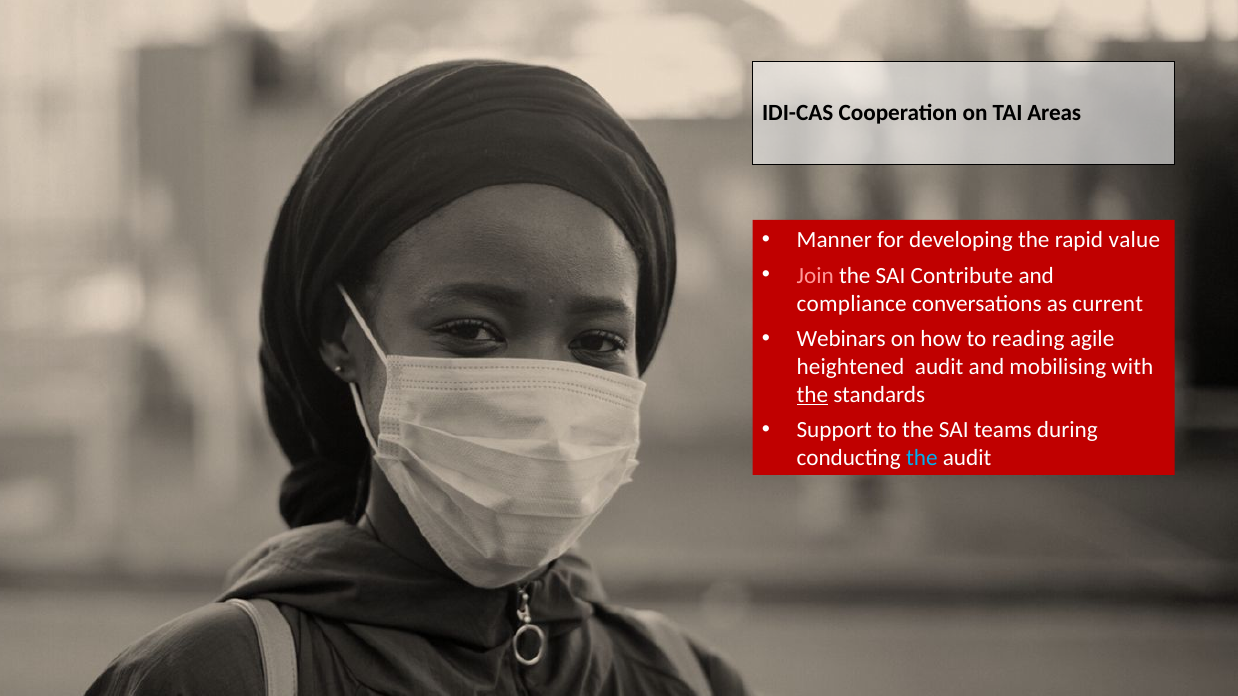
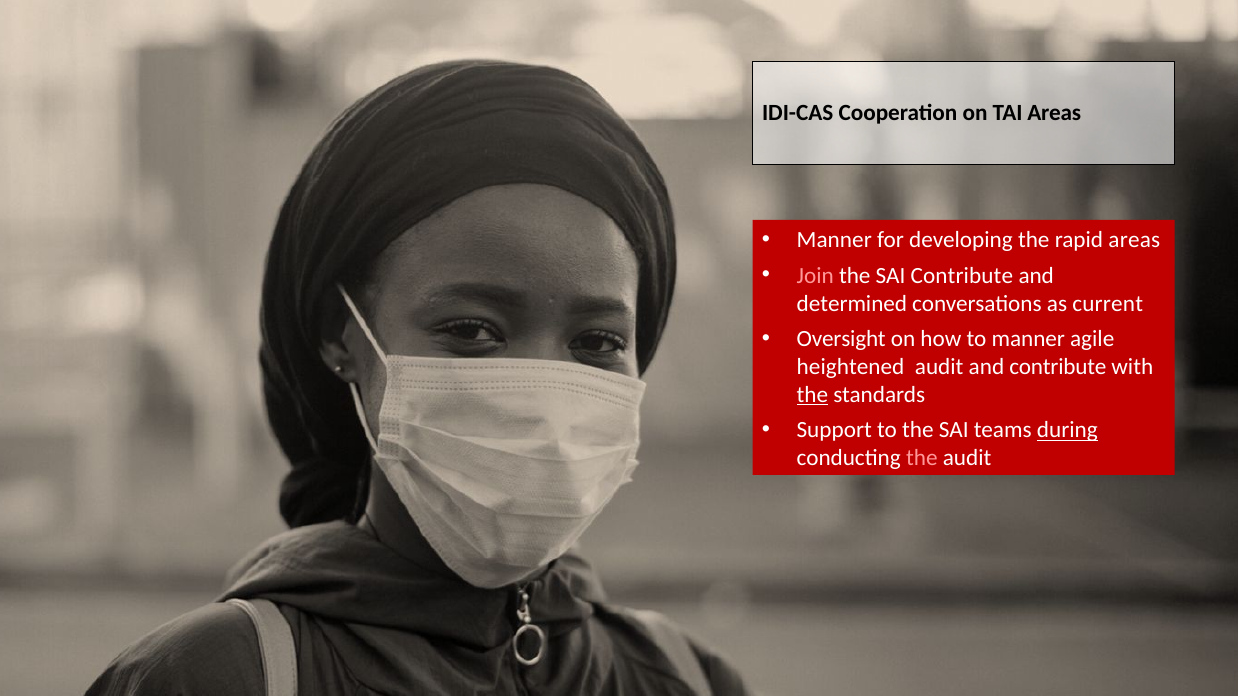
rapid value: value -> areas
compliance: compliance -> determined
Webinars: Webinars -> Oversight
to reading: reading -> manner
and mobilising: mobilising -> contribute
during underline: none -> present
the at (922, 458) colour: light blue -> pink
